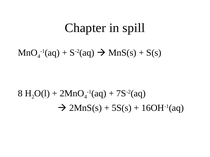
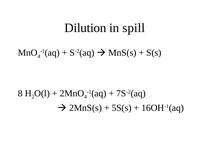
Chapter: Chapter -> Dilution
